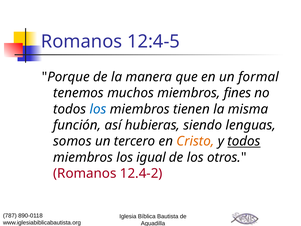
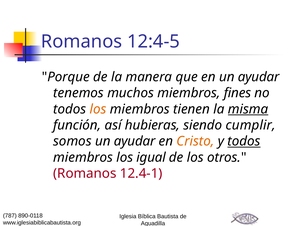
en un formal: formal -> ayudar
los at (98, 109) colour: blue -> orange
misma underline: none -> present
lenguas: lenguas -> cumplir
somos un tercero: tercero -> ayudar
12.4-2: 12.4-2 -> 12.4-1
